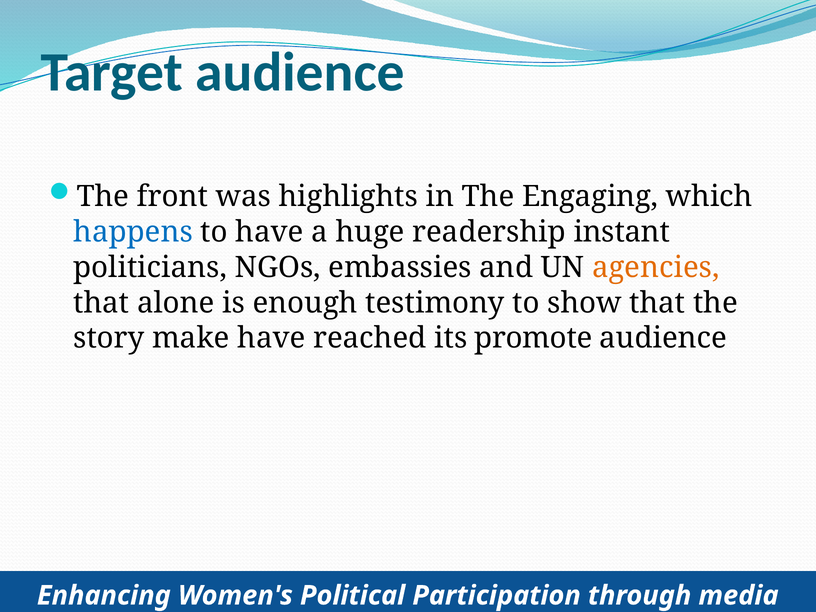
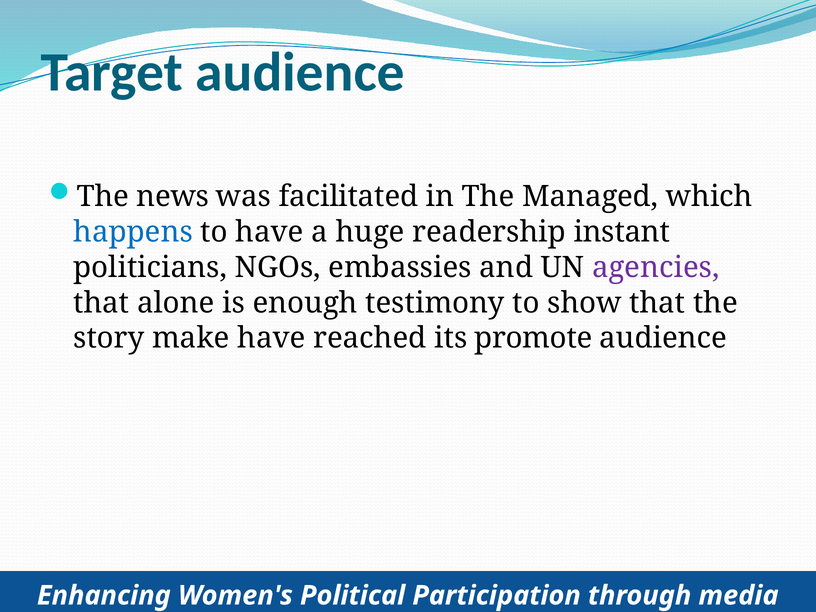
front: front -> news
highlights: highlights -> facilitated
Engaging: Engaging -> Managed
agencies colour: orange -> purple
